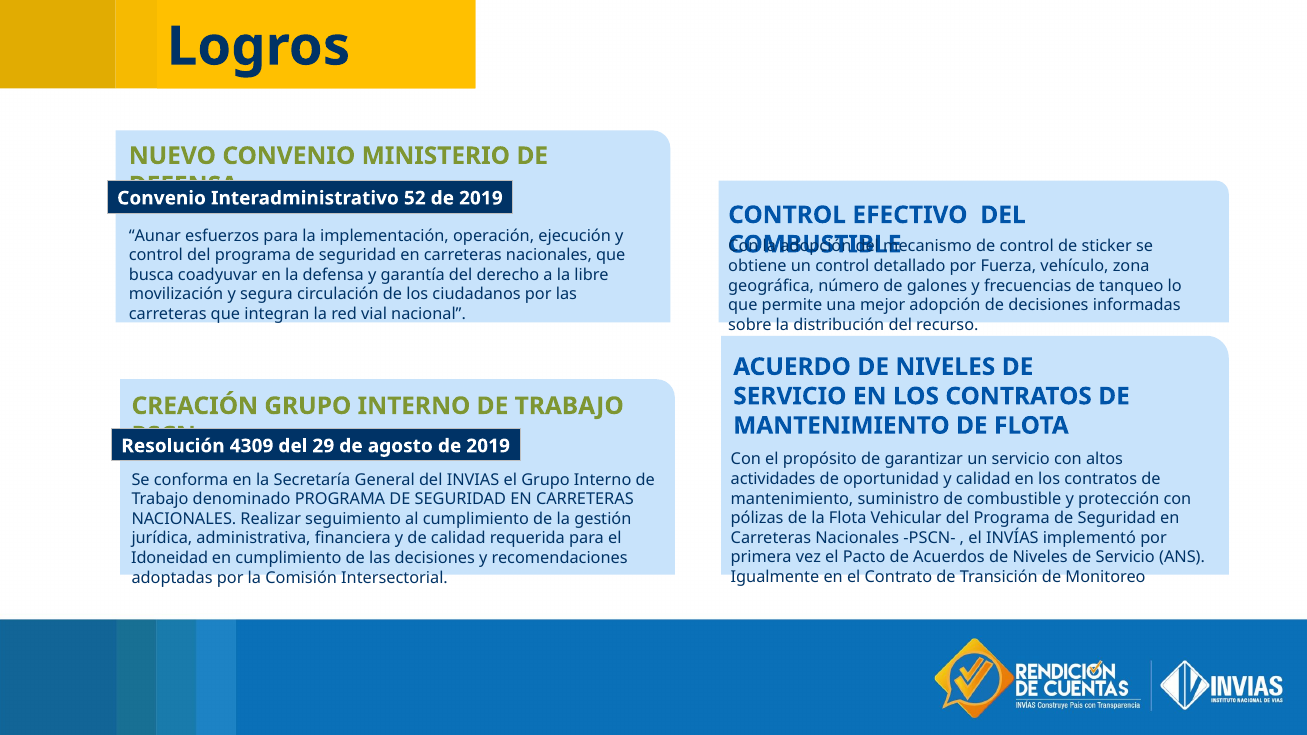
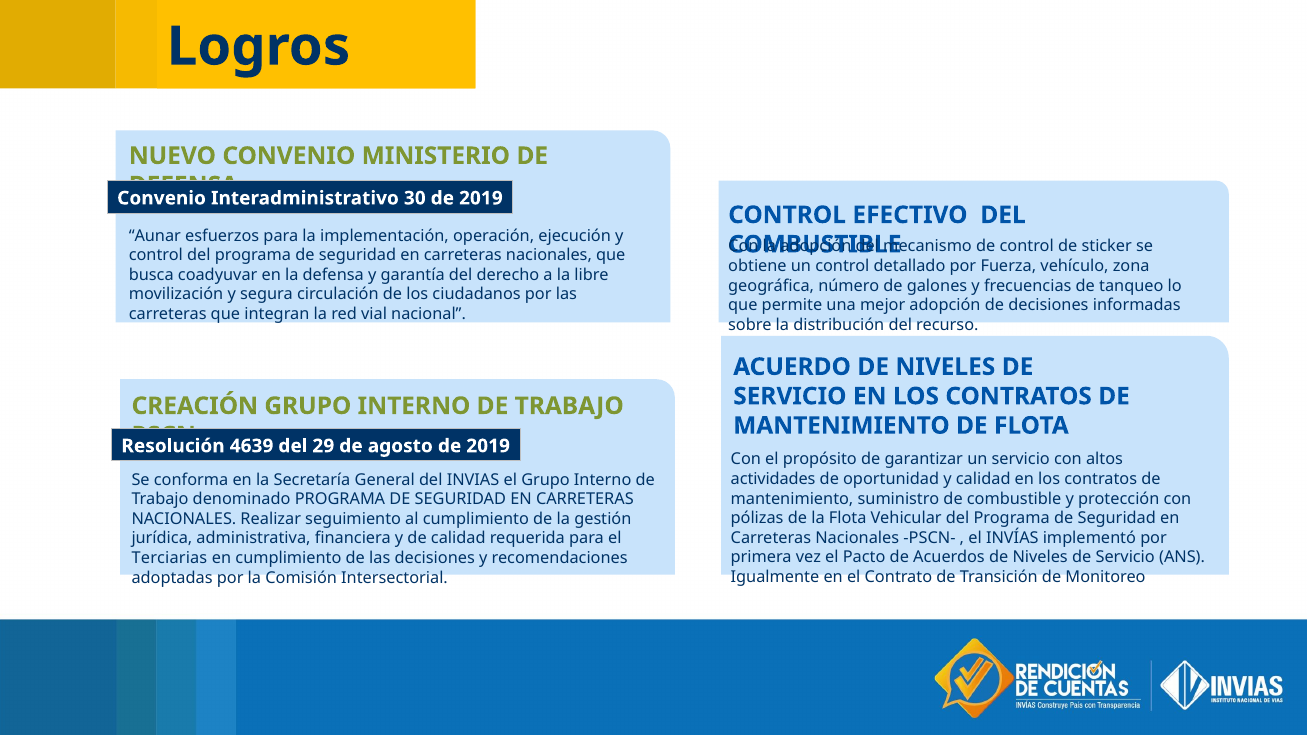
52: 52 -> 30
4309: 4309 -> 4639
Idoneidad: Idoneidad -> Terciarias
